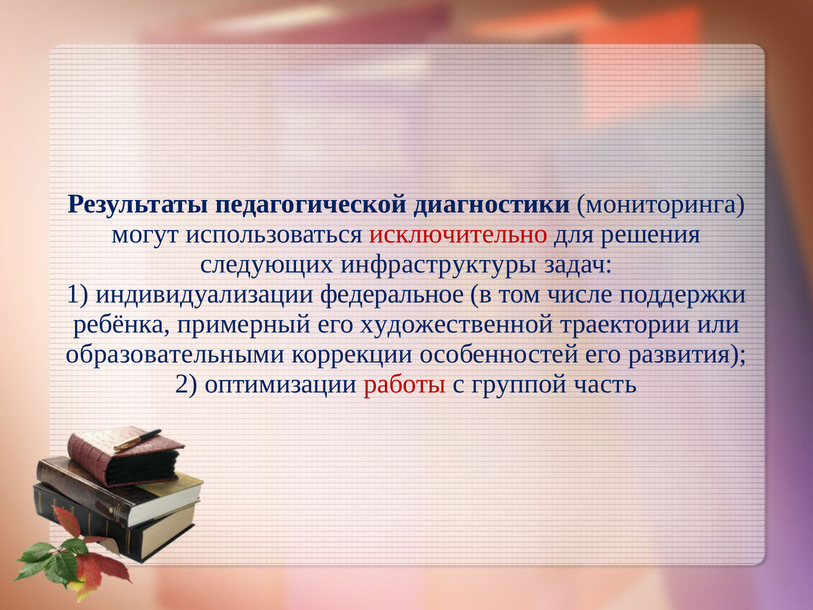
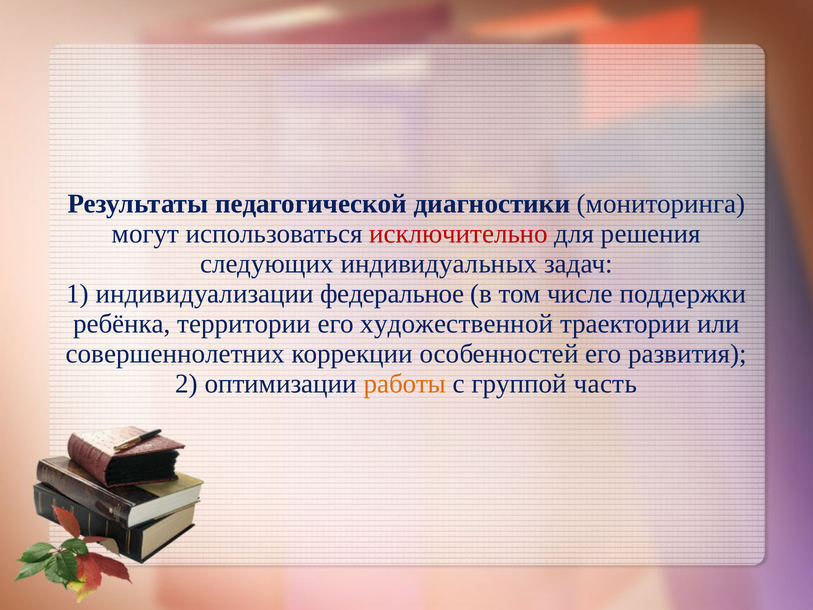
инфраструктуры: инфраструктуры -> индивидуальных
примерный: примерный -> территории
образовательными: образовательными -> совершеннолетних
работы colour: red -> orange
